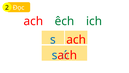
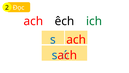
êch colour: green -> black
